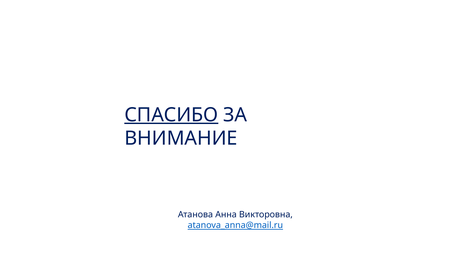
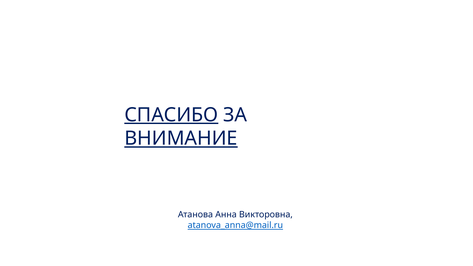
ВНИМАНИЕ underline: none -> present
